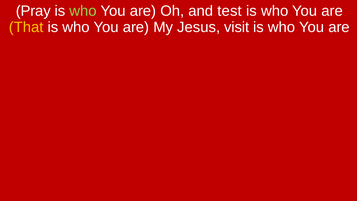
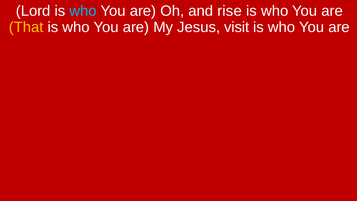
Pray: Pray -> Lord
who at (83, 11) colour: light green -> light blue
test: test -> rise
